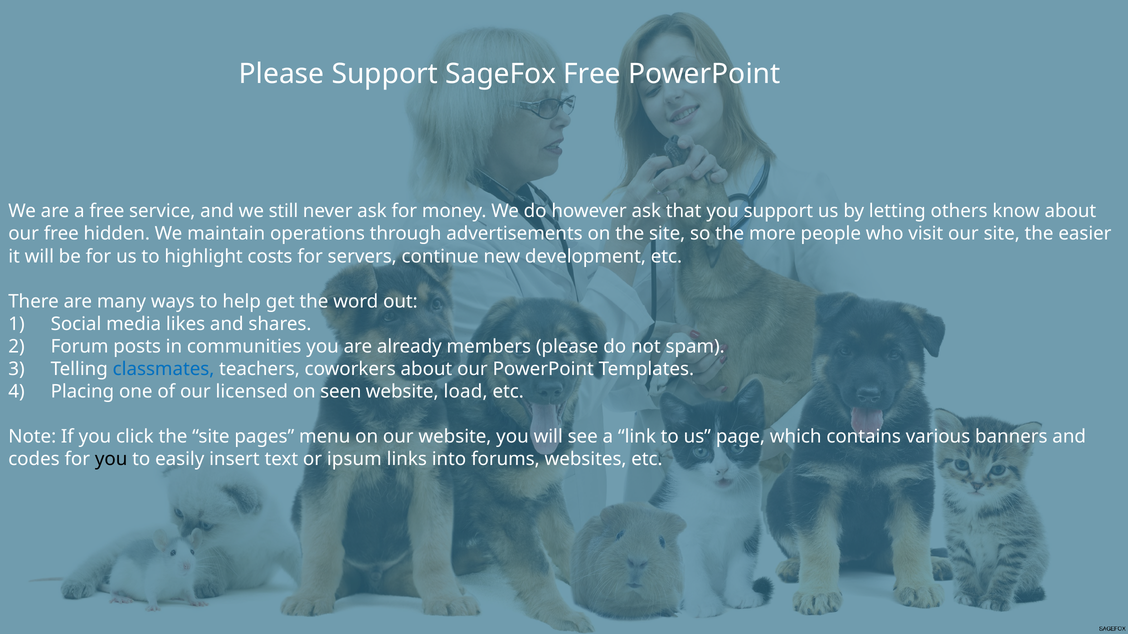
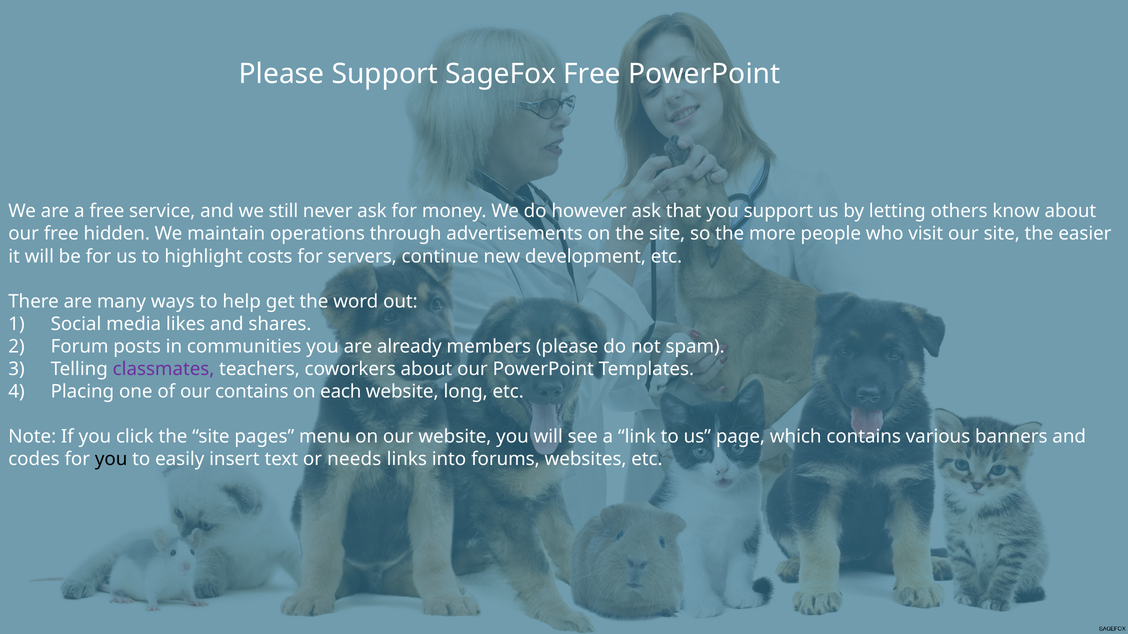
classmates colour: blue -> purple
our licensed: licensed -> contains
seen: seen -> each
load: load -> long
ipsum: ipsum -> needs
